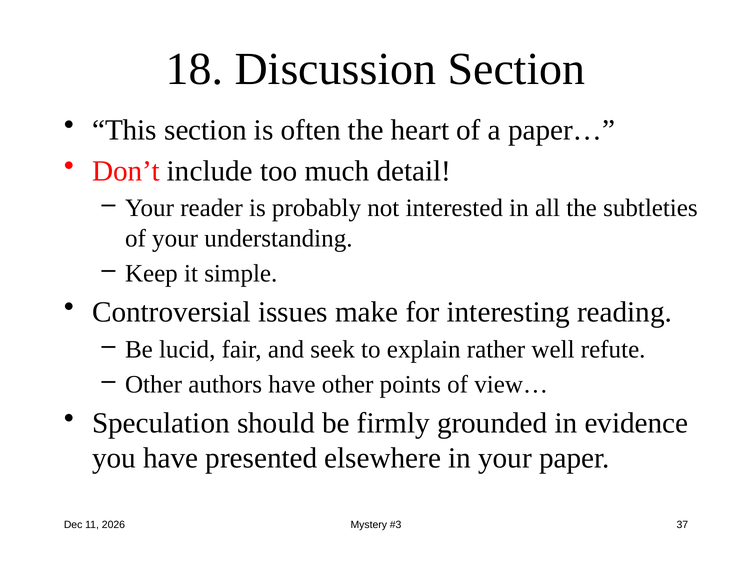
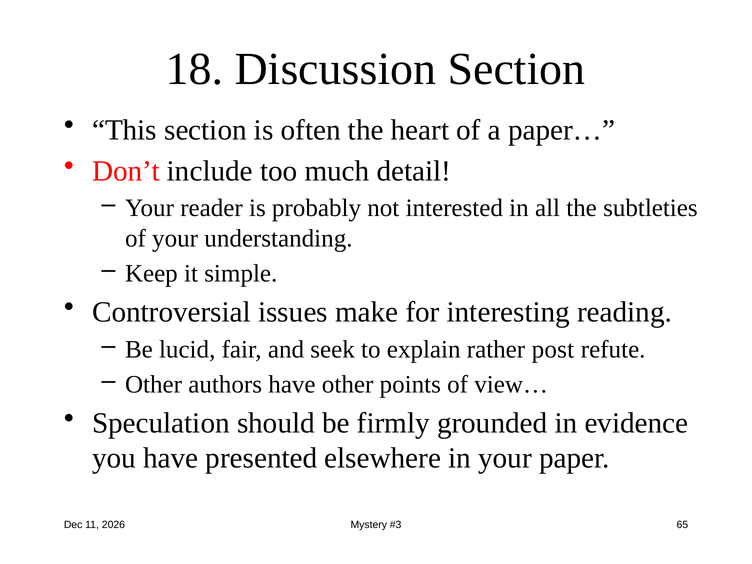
well: well -> post
37: 37 -> 65
